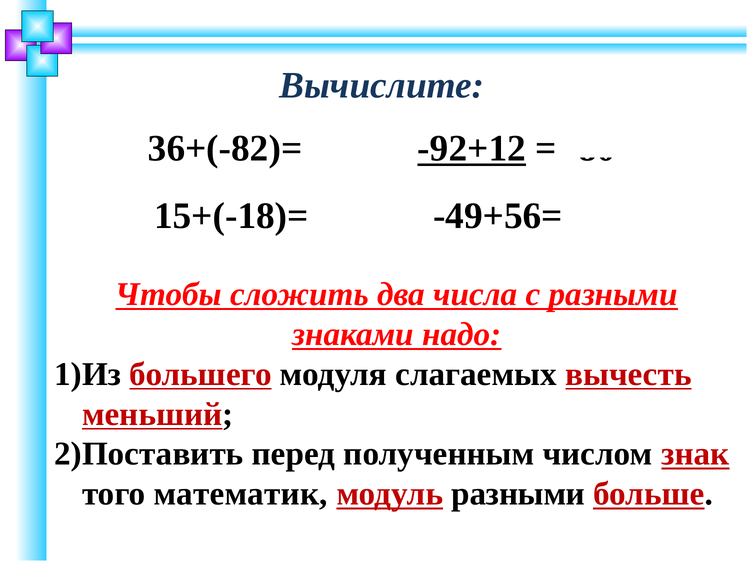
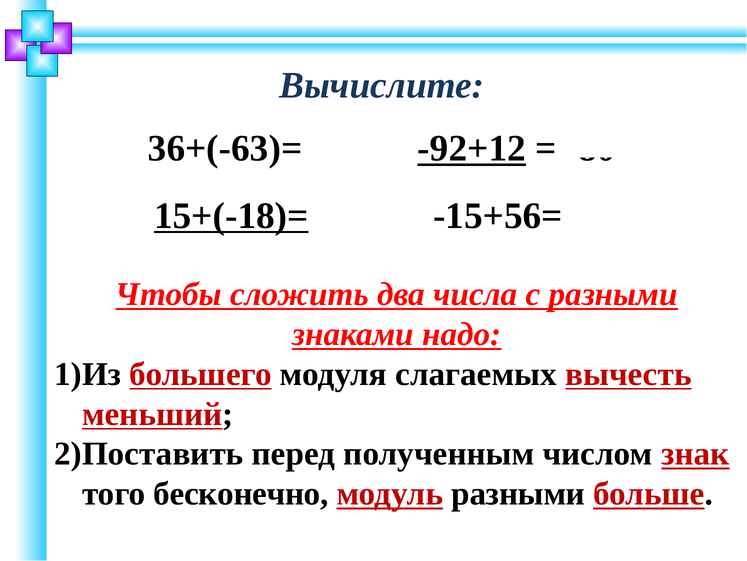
36+(-82)=: 36+(-82)= -> 36+(-63)=
15+(-18)= underline: none -> present
-49+56=: -49+56= -> -15+56=
математик: математик -> бесконечно
